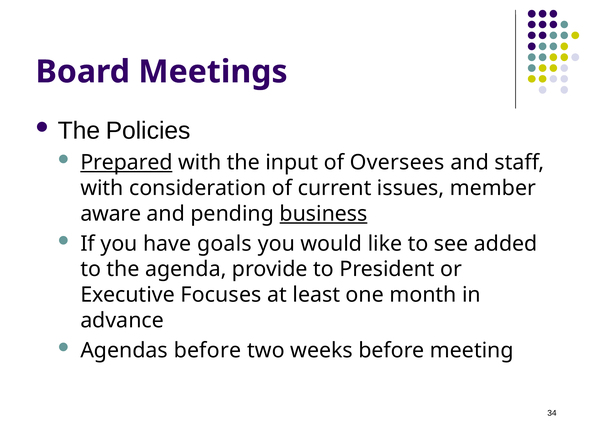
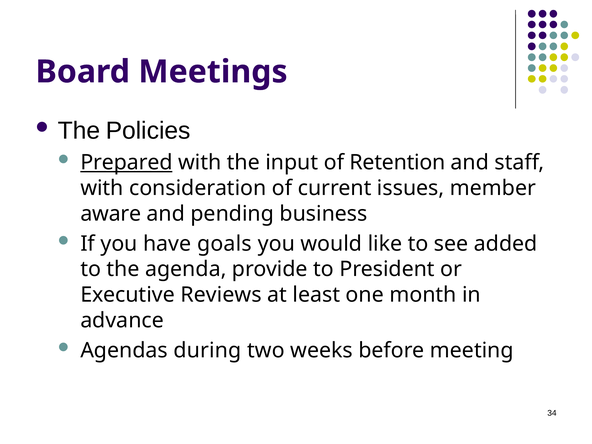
Oversees: Oversees -> Retention
business underline: present -> none
Focuses: Focuses -> Reviews
Agendas before: before -> during
